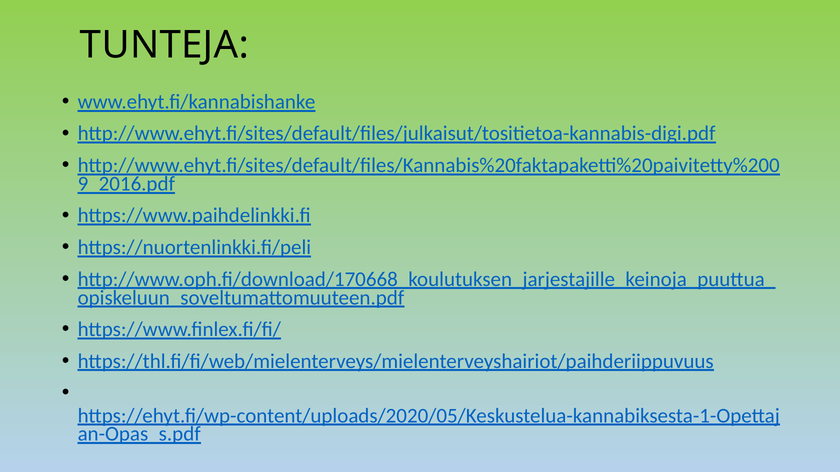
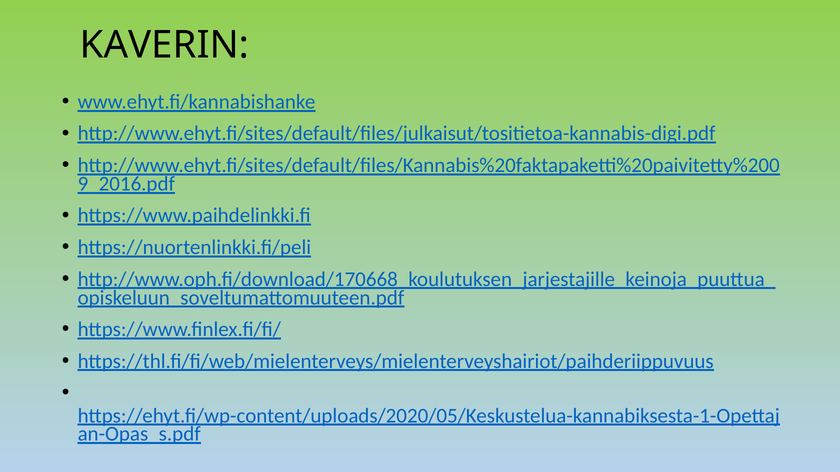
TUNTEJA: TUNTEJA -> KAVERIN
